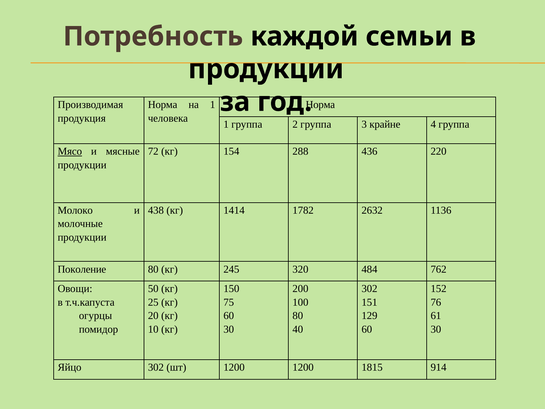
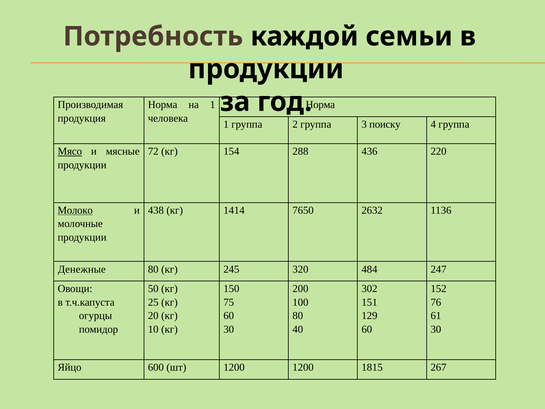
крайне: крайне -> поиску
Молоко underline: none -> present
1782: 1782 -> 7650
Поколение: Поколение -> Денежные
762: 762 -> 247
Яйцо 302: 302 -> 600
914: 914 -> 267
